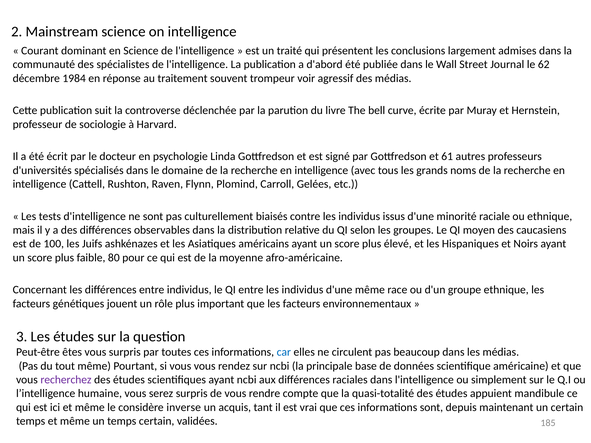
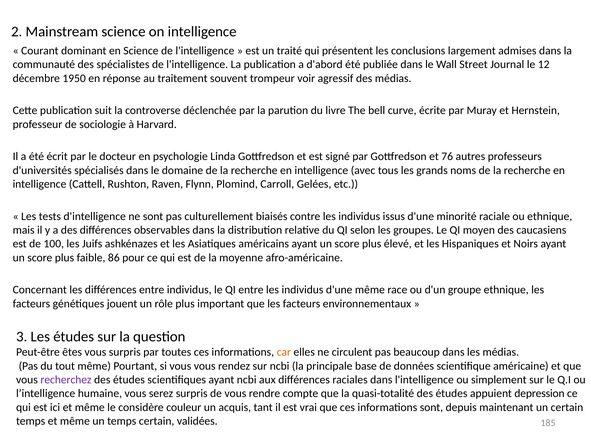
62: 62 -> 12
1984: 1984 -> 1950
61: 61 -> 76
80: 80 -> 86
car colour: blue -> orange
mandibule: mandibule -> depression
inverse: inverse -> couleur
